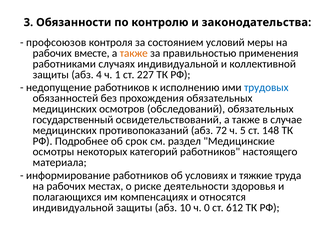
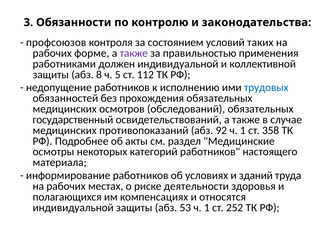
меры: меры -> таких
вместе: вместе -> форме
также at (134, 53) colour: orange -> purple
случаях: случаях -> должен
4: 4 -> 8
1: 1 -> 5
227: 227 -> 112
72: 72 -> 92
5 at (243, 131): 5 -> 1
148: 148 -> 358
срок: срок -> акты
тяжкие: тяжкие -> зданий
10: 10 -> 53
0 at (207, 208): 0 -> 1
612: 612 -> 252
